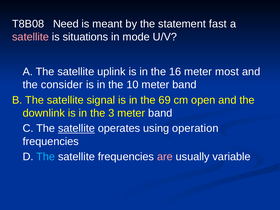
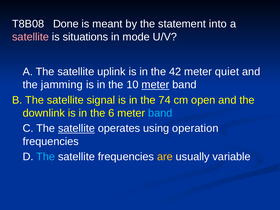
Need: Need -> Done
fast: fast -> into
16: 16 -> 42
most: most -> quiet
consider: consider -> jamming
meter at (155, 85) underline: none -> present
69: 69 -> 74
3: 3 -> 6
band at (160, 113) colour: white -> light blue
are colour: pink -> yellow
